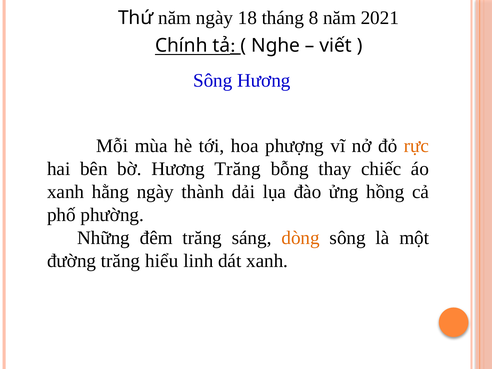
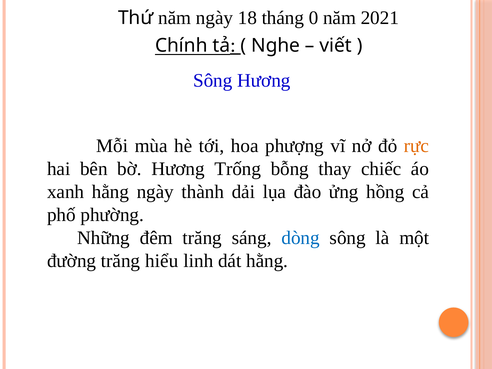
8: 8 -> 0
Hương Trăng: Trăng -> Trống
dòng colour: orange -> blue
dát xanh: xanh -> hằng
